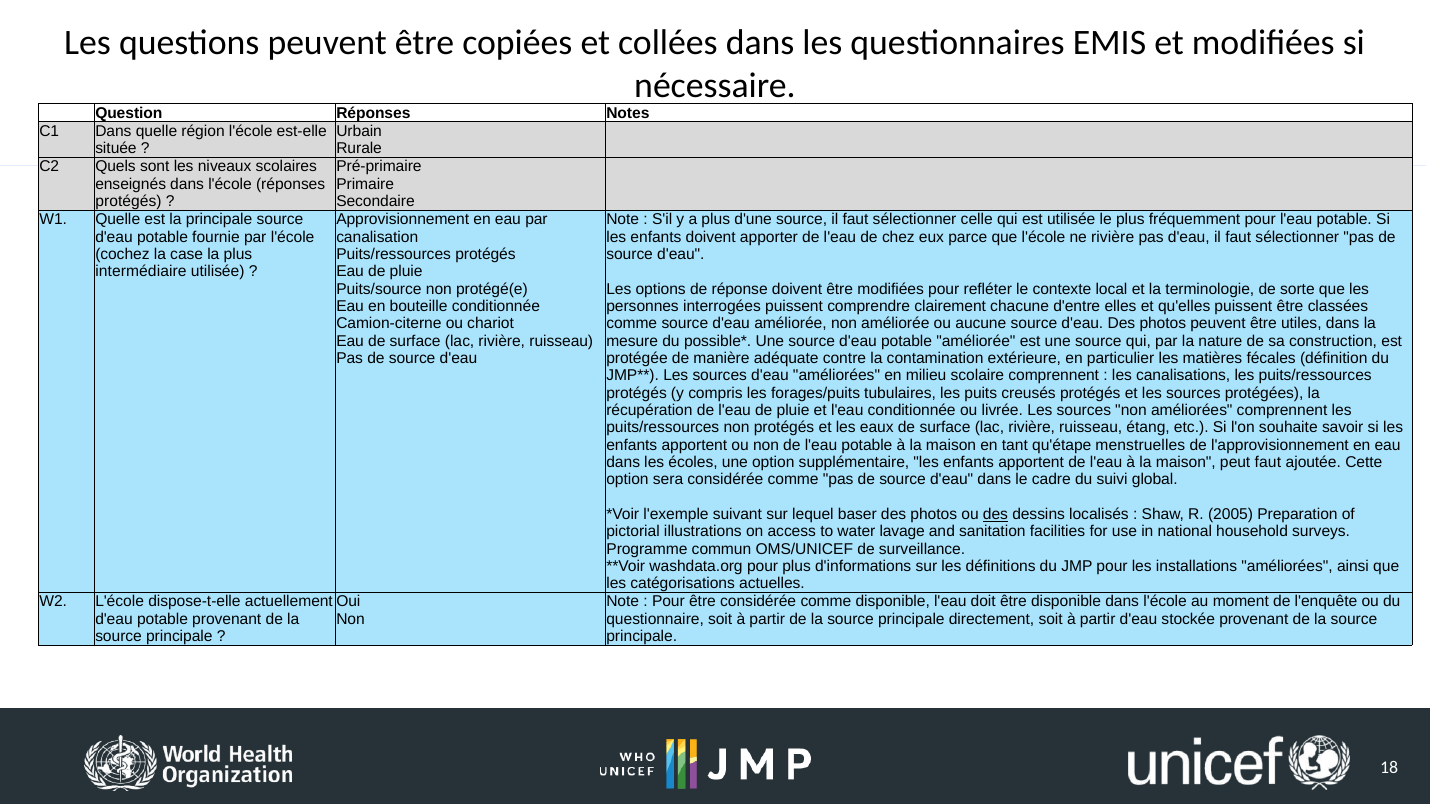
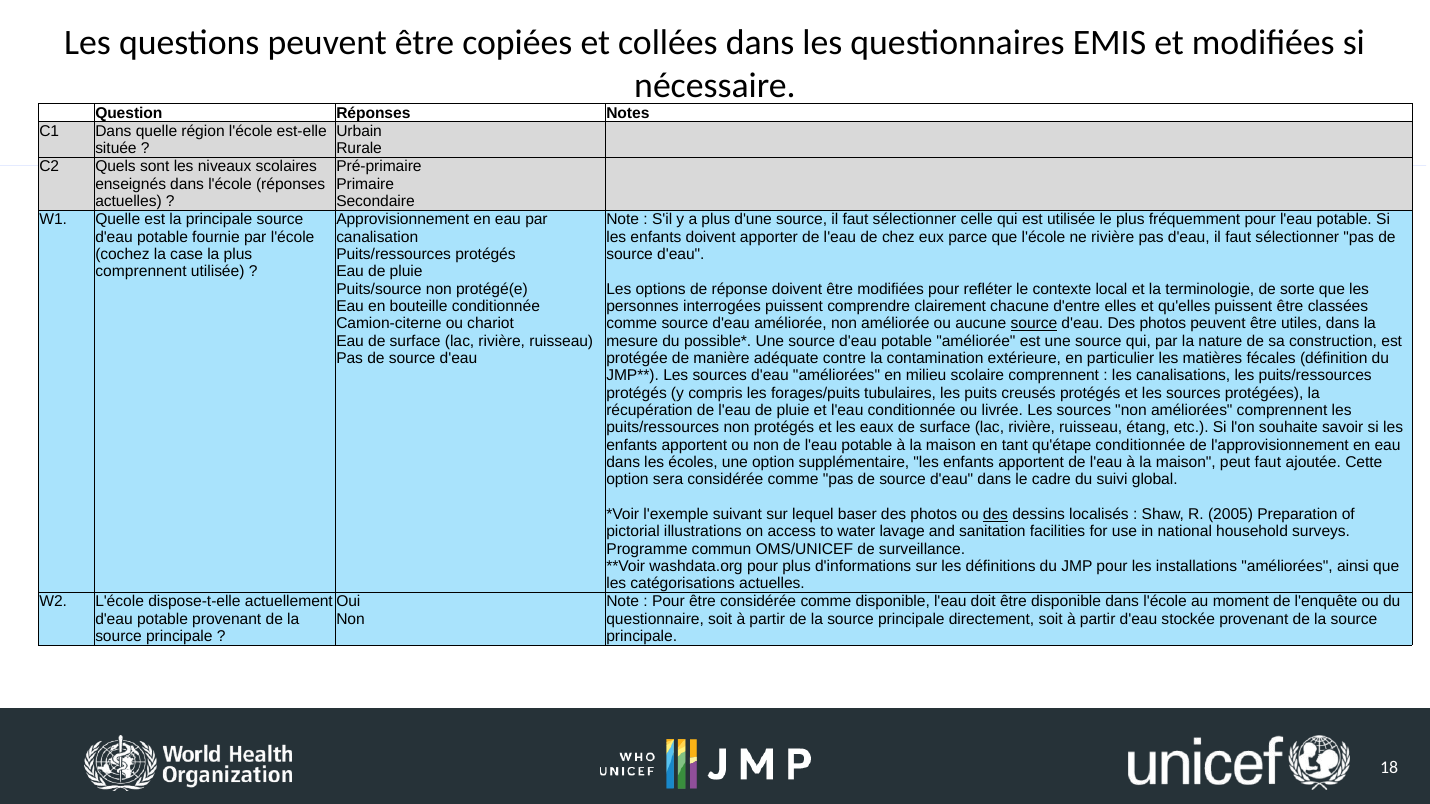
protégés at (128, 202): protégés -> actuelles
intermédiaire at (141, 272): intermédiaire -> comprennent
source at (1034, 324) underline: none -> present
qu'étape menstruelles: menstruelles -> conditionnée
